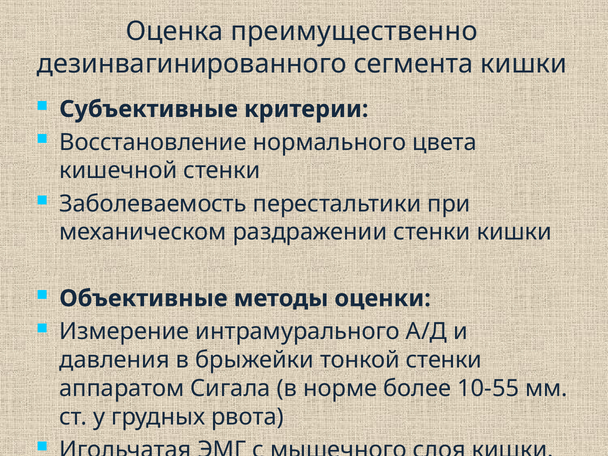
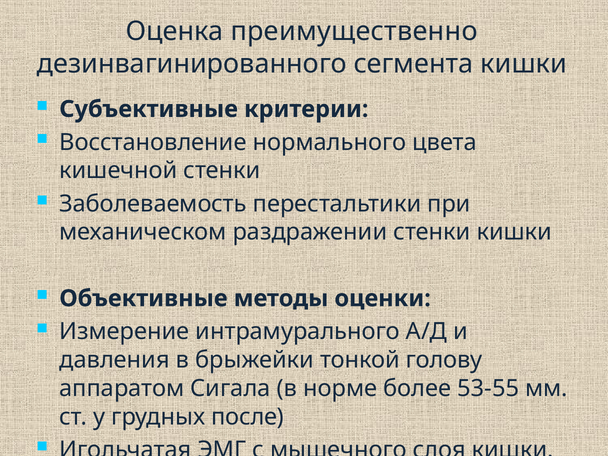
тонкой стенки: стенки -> голову
10-55: 10-55 -> 53-55
рвота: рвота -> после
